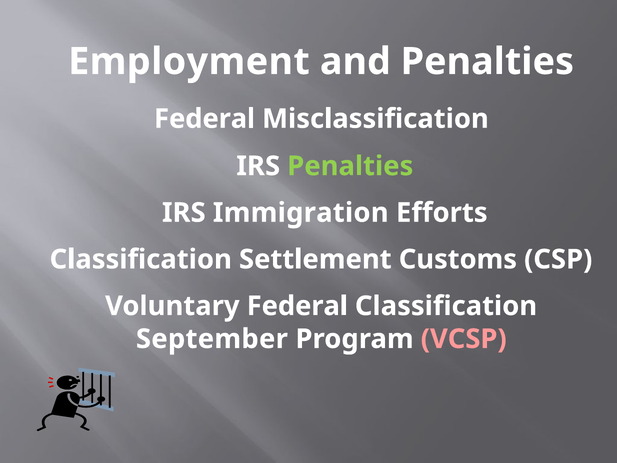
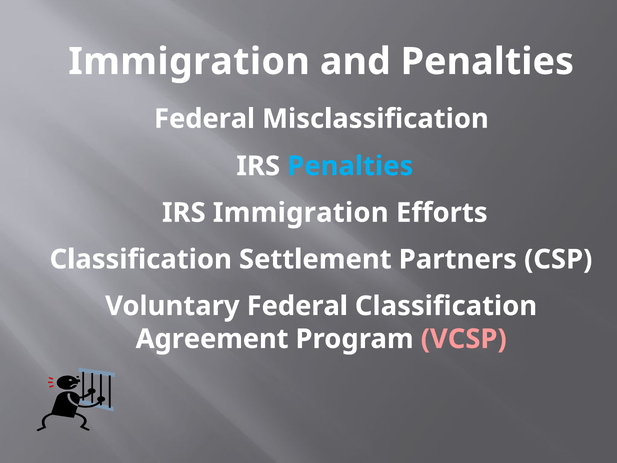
Employment at (189, 62): Employment -> Immigration
Penalties at (350, 166) colour: light green -> light blue
Customs: Customs -> Partners
September: September -> Agreement
